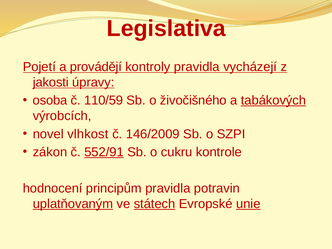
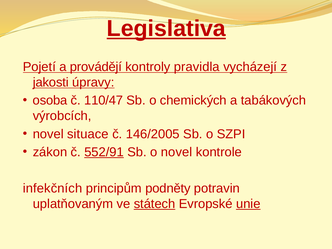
Legislativa underline: none -> present
110/59: 110/59 -> 110/47
živočišného: živočišného -> chemických
tabákových underline: present -> none
vlhkost: vlhkost -> situace
146/2009: 146/2009 -> 146/2005
o cukru: cukru -> novel
hodnocení: hodnocení -> infekčních
principům pravidla: pravidla -> podněty
uplatňovaným underline: present -> none
